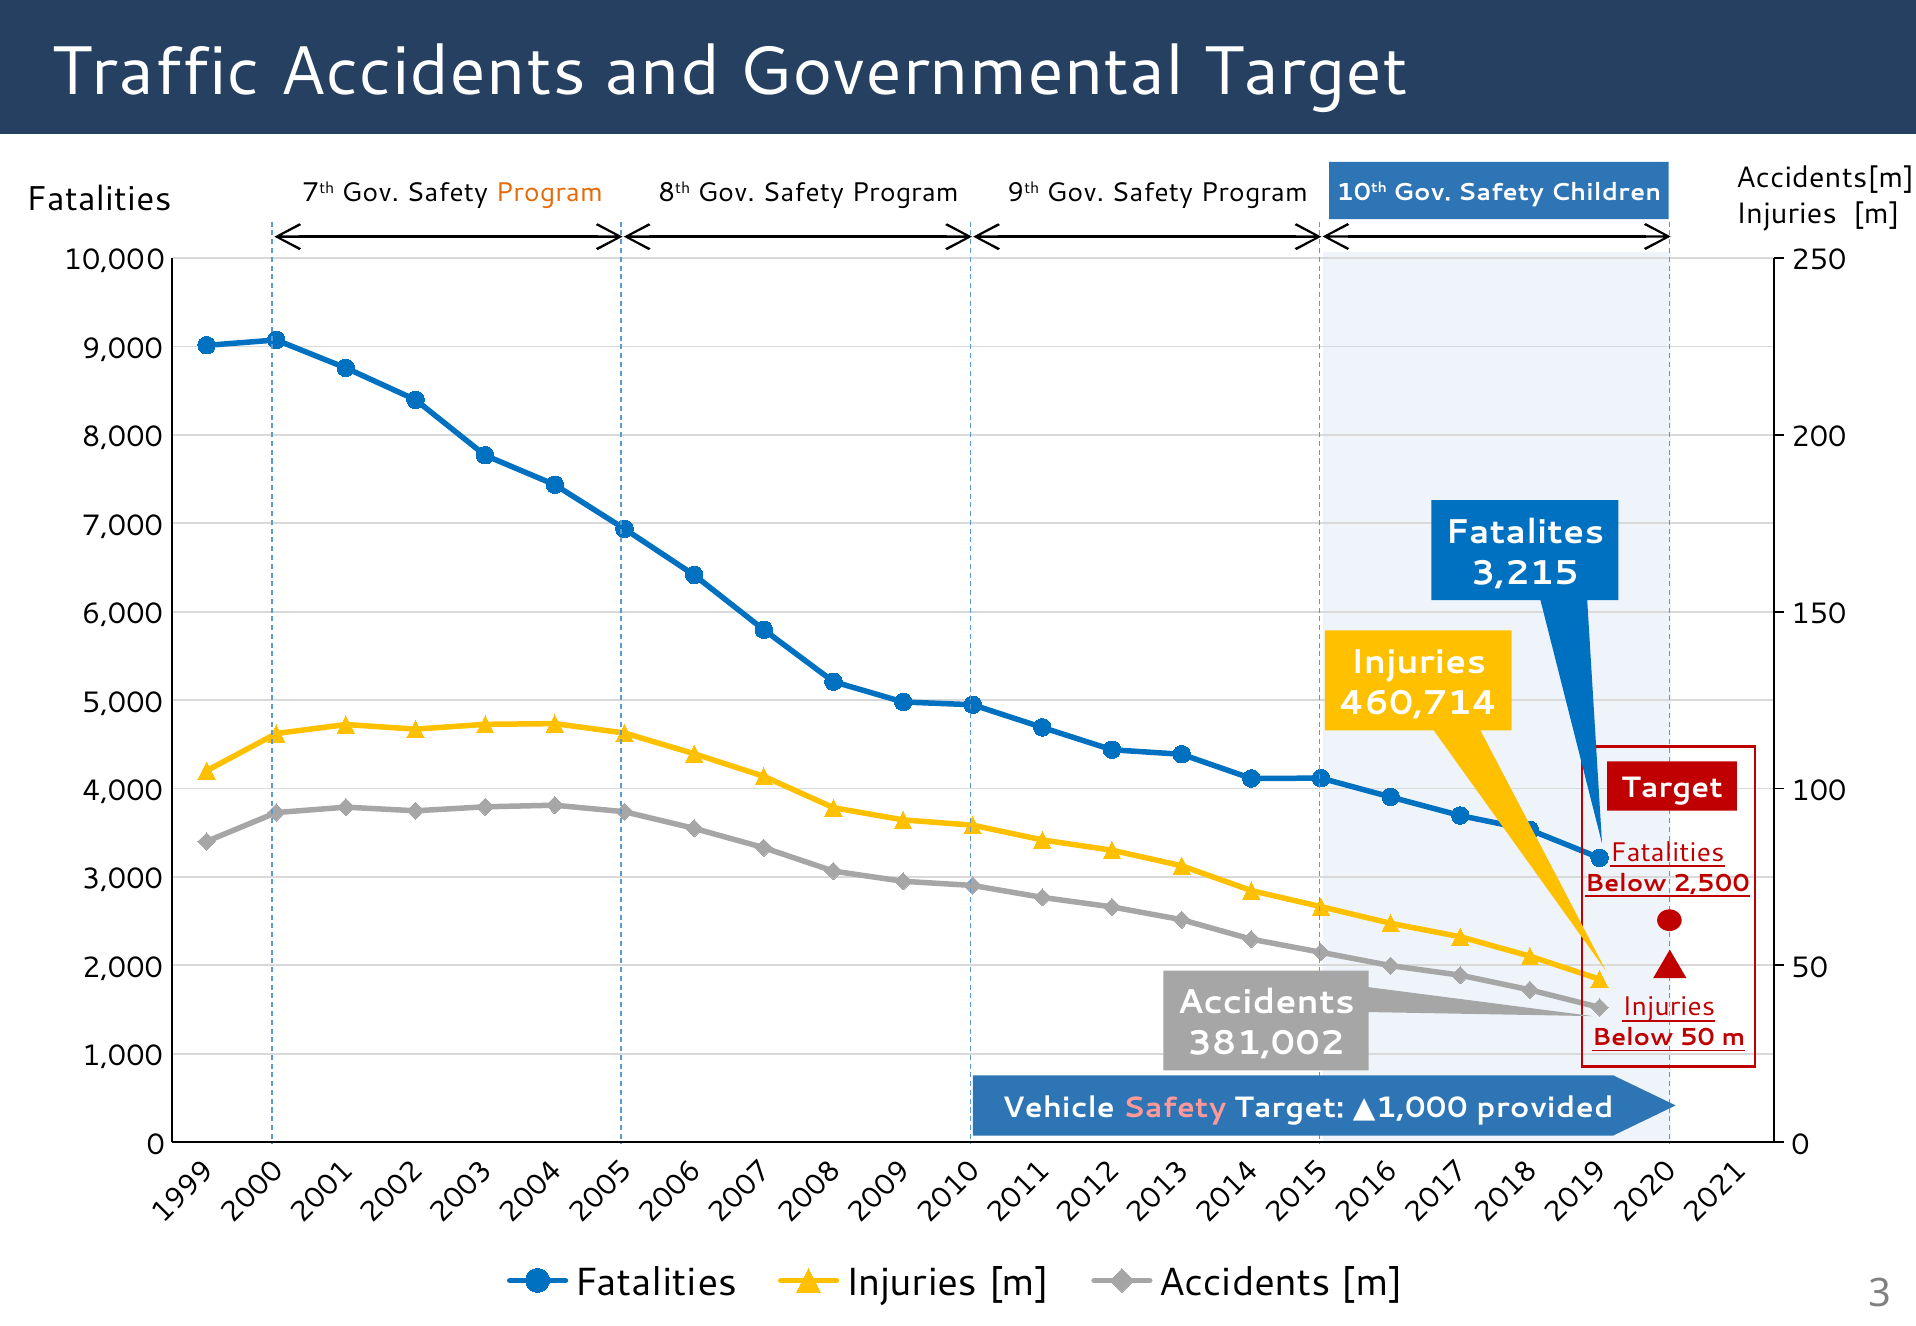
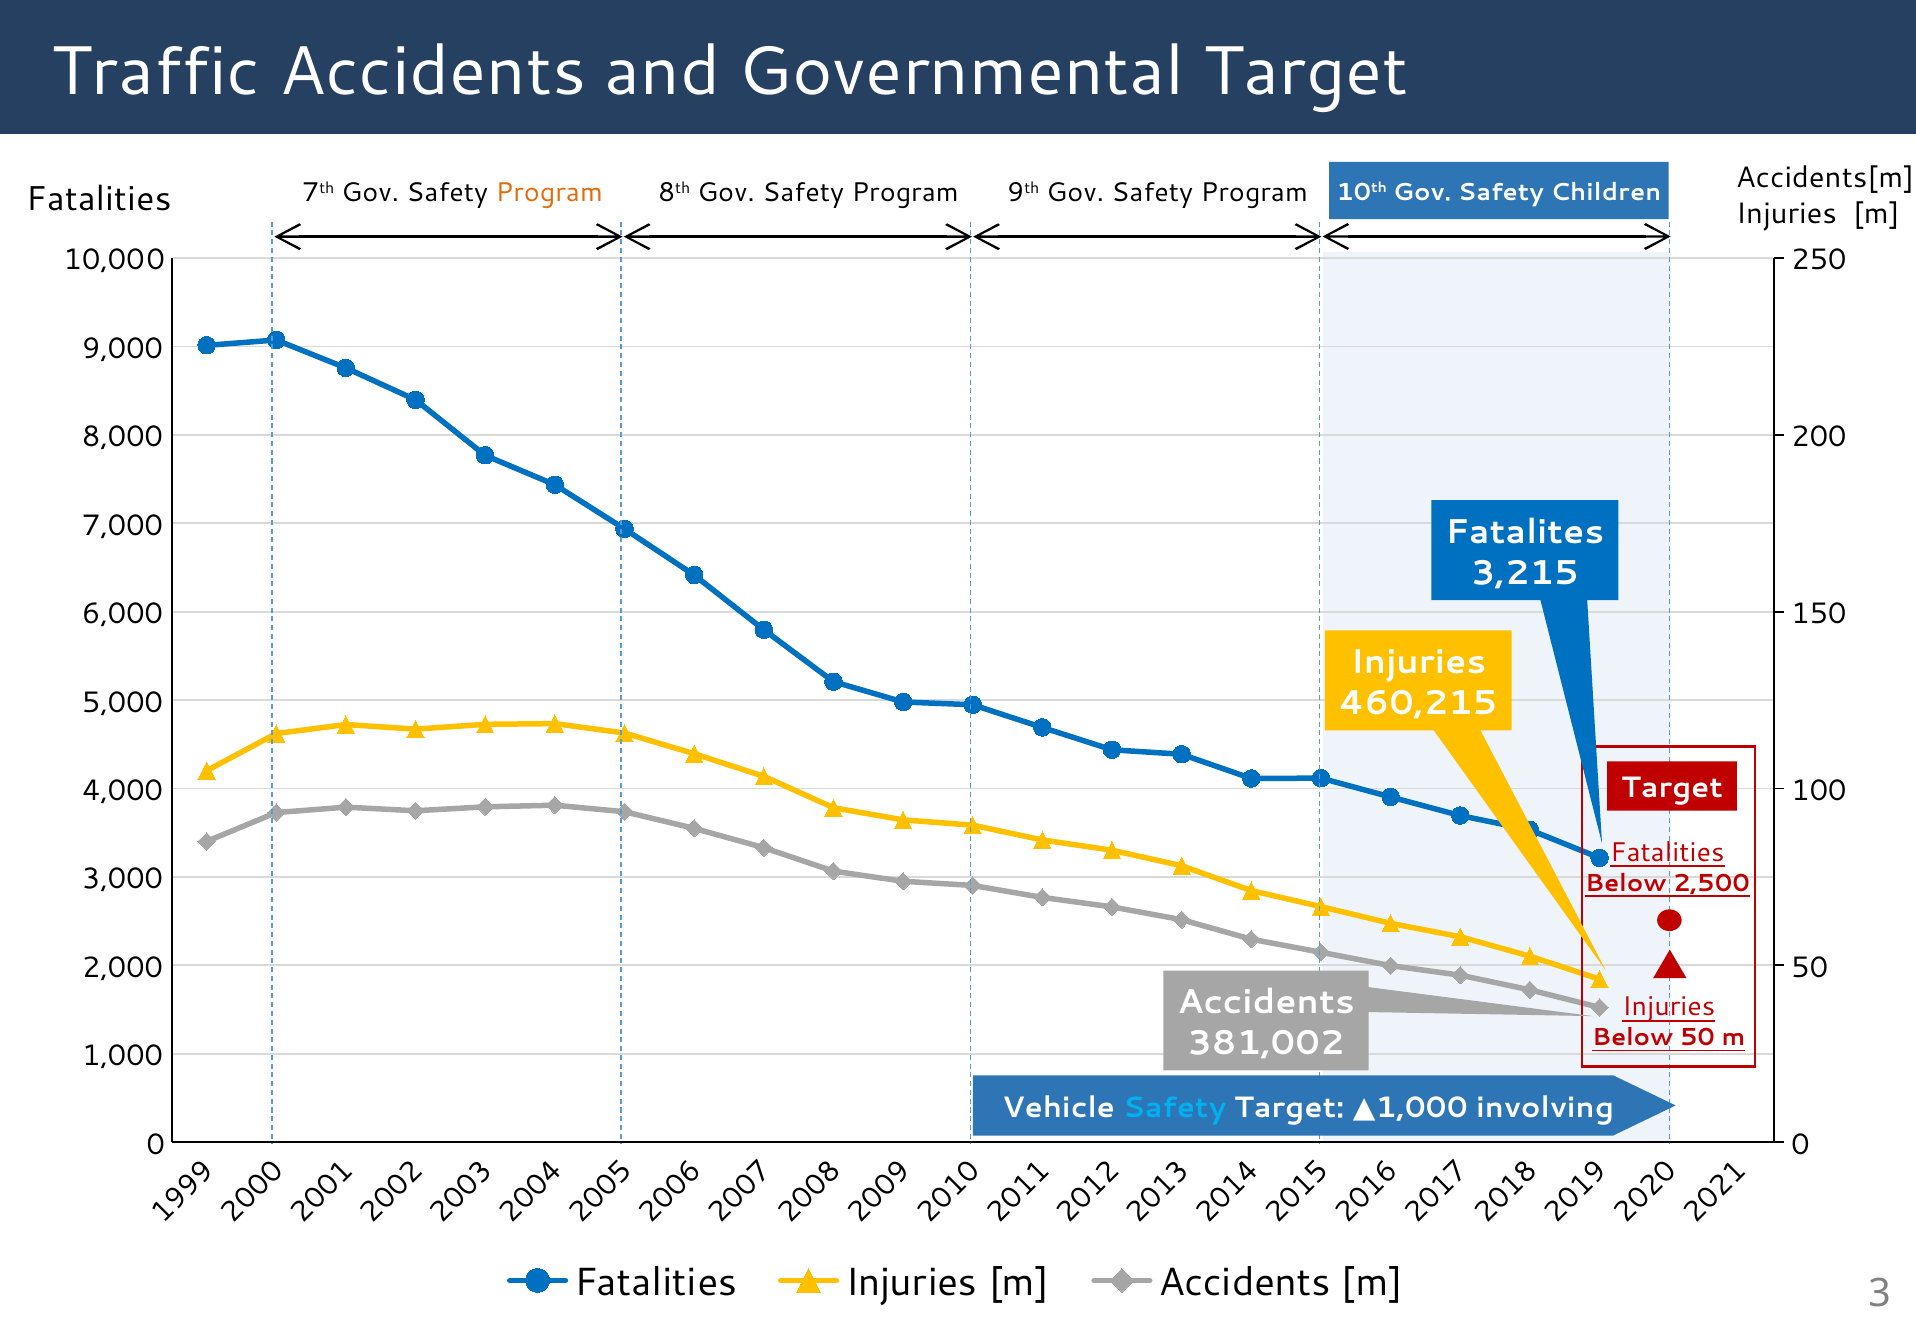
460,714: 460,714 -> 460,215
Safety at (1174, 1108) colour: pink -> light blue
provided: provided -> involving
